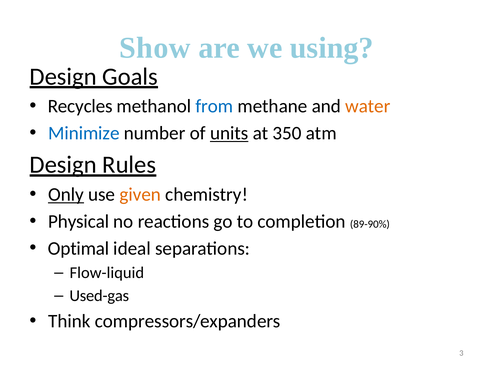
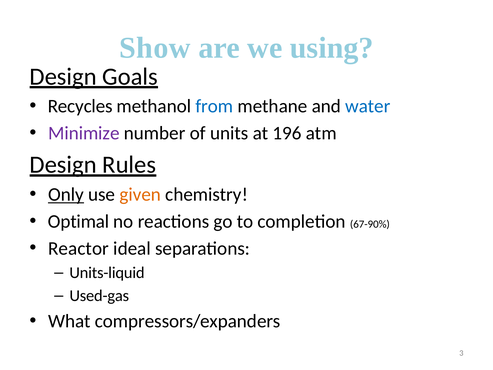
water colour: orange -> blue
Minimize colour: blue -> purple
units underline: present -> none
350: 350 -> 196
Physical: Physical -> Optimal
89-90%: 89-90% -> 67-90%
Optimal: Optimal -> Reactor
Flow-liquid: Flow-liquid -> Units-liquid
Think: Think -> What
